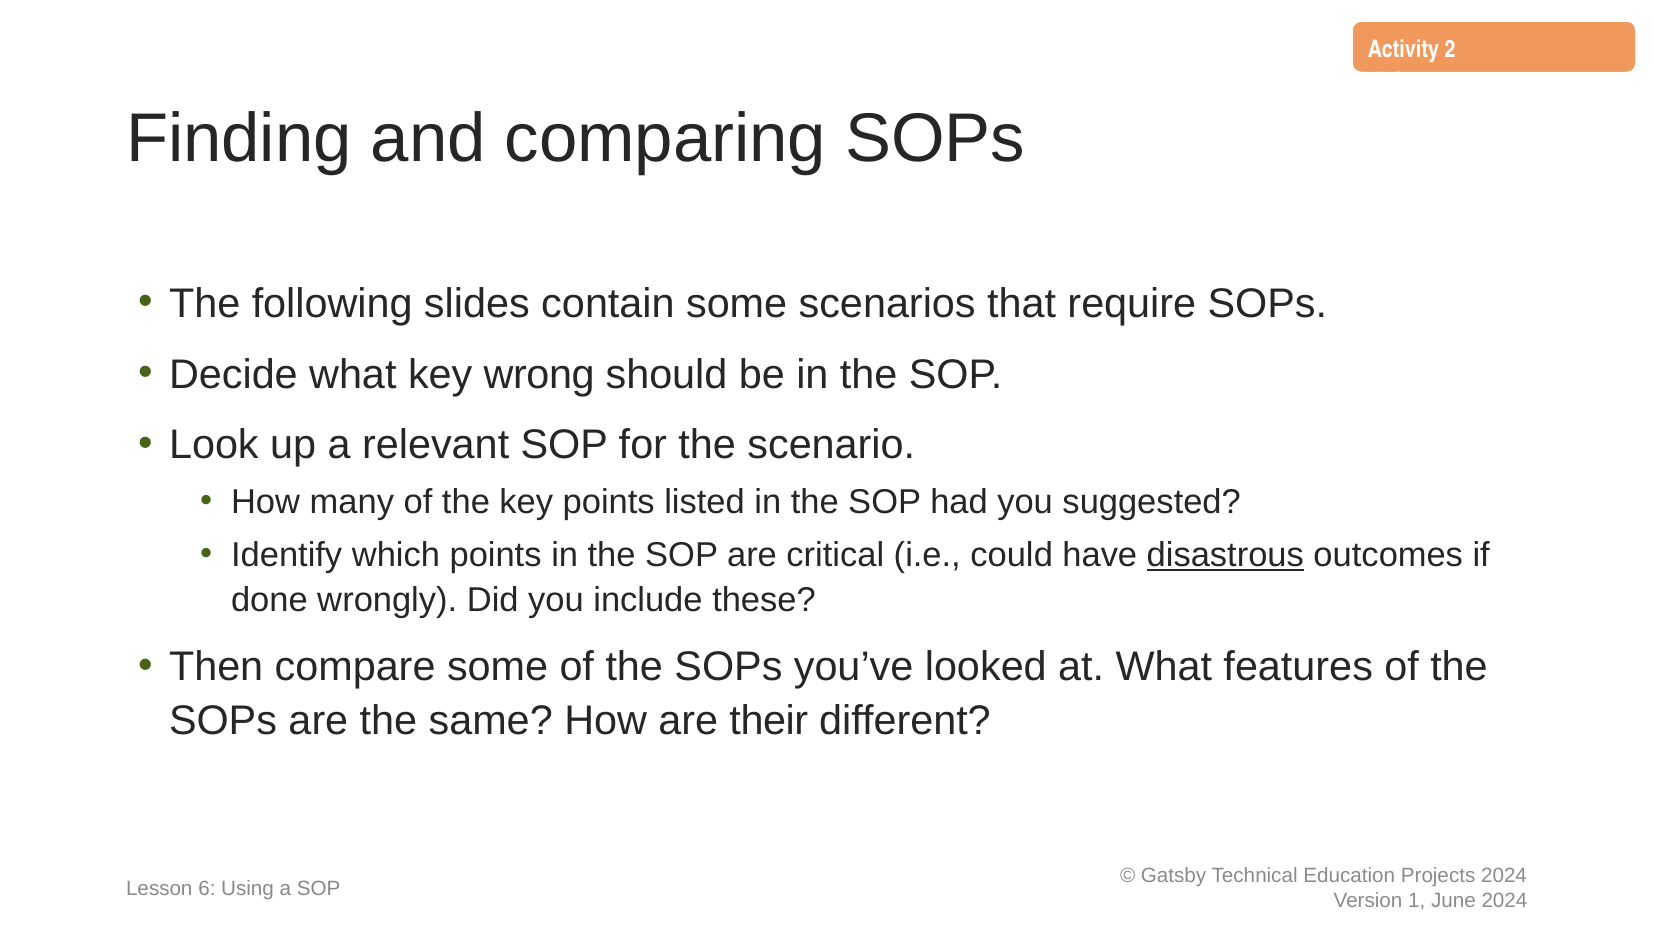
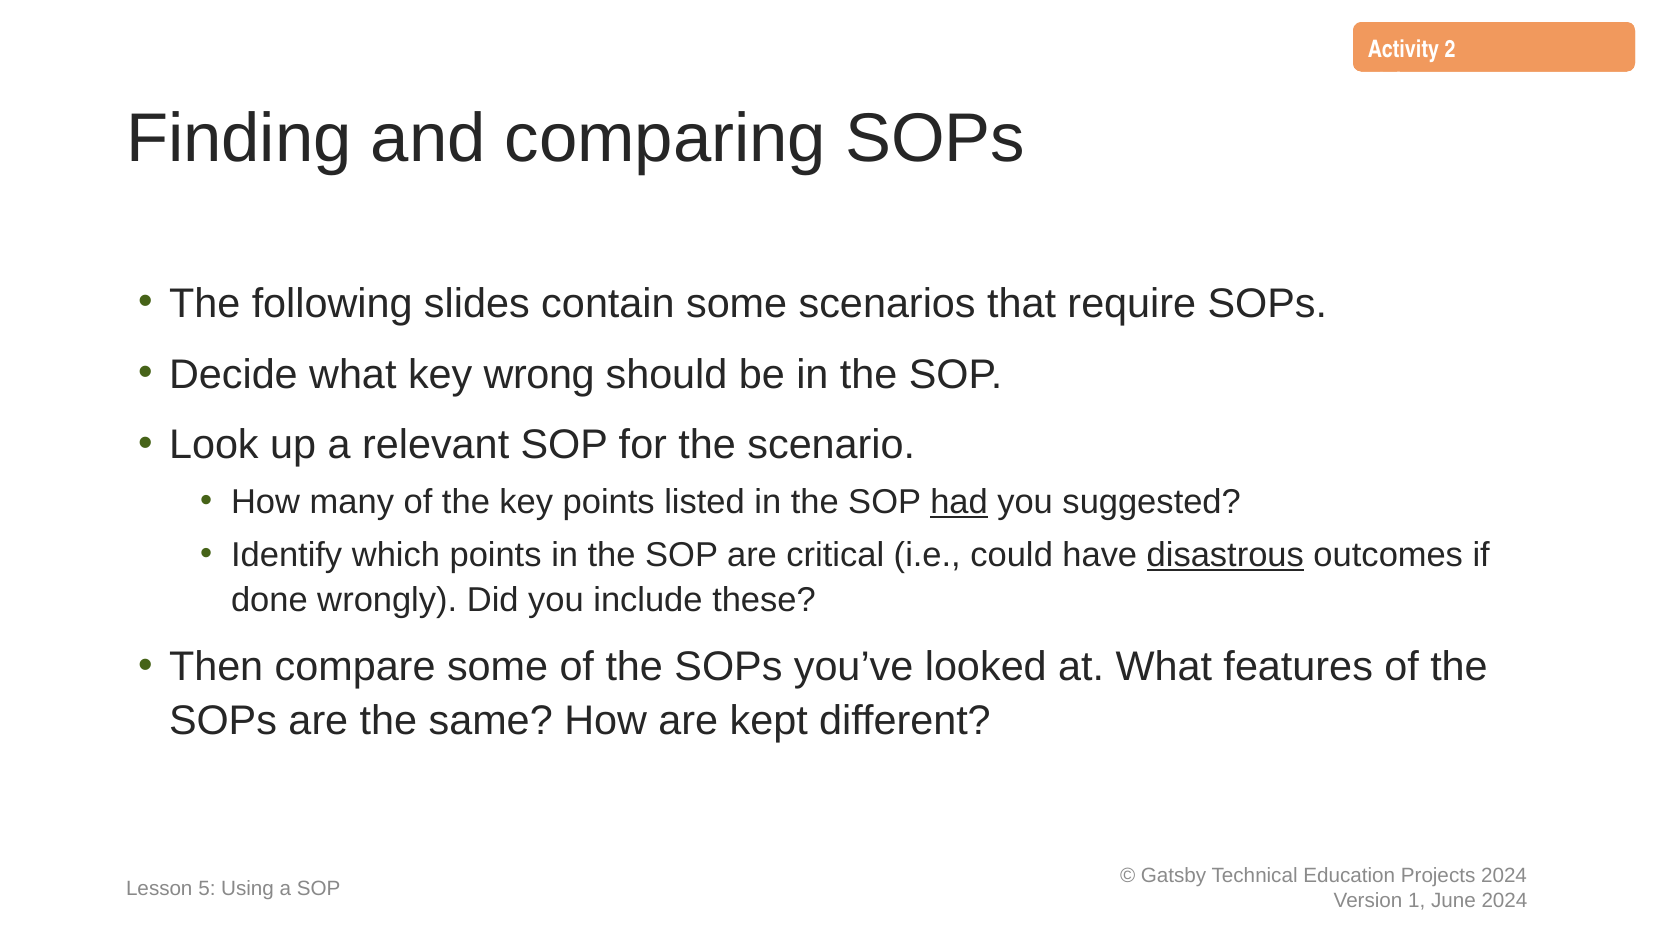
had underline: none -> present
their: their -> kept
6: 6 -> 5
